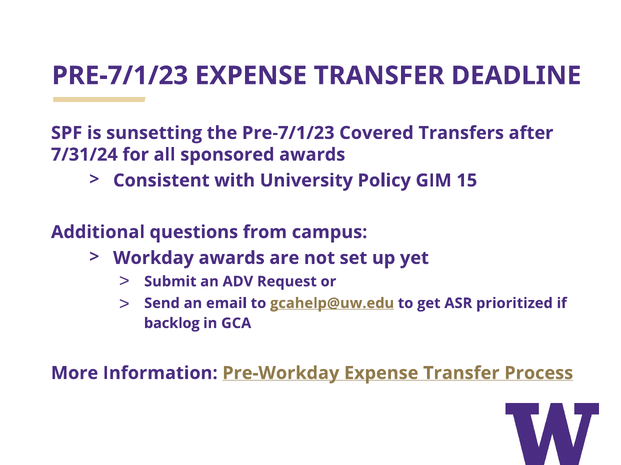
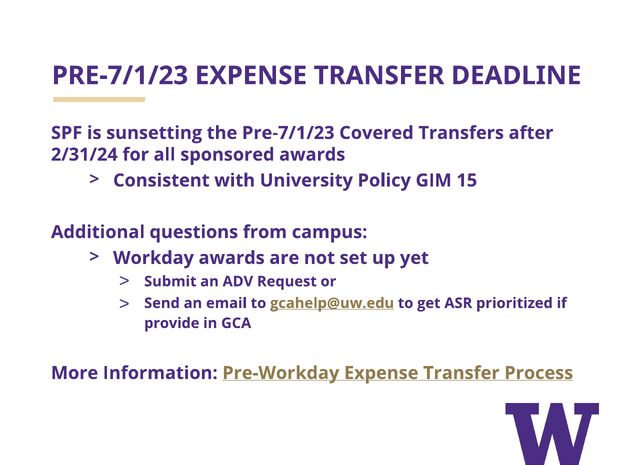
7/31/24: 7/31/24 -> 2/31/24
backlog: backlog -> provide
